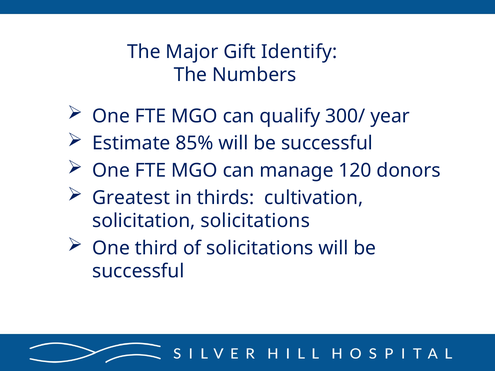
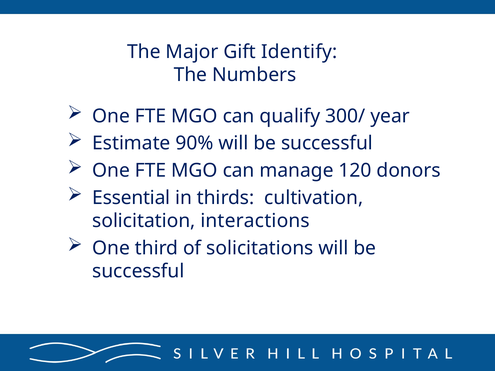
85%: 85% -> 90%
Greatest: Greatest -> Essential
solicitation solicitations: solicitations -> interactions
